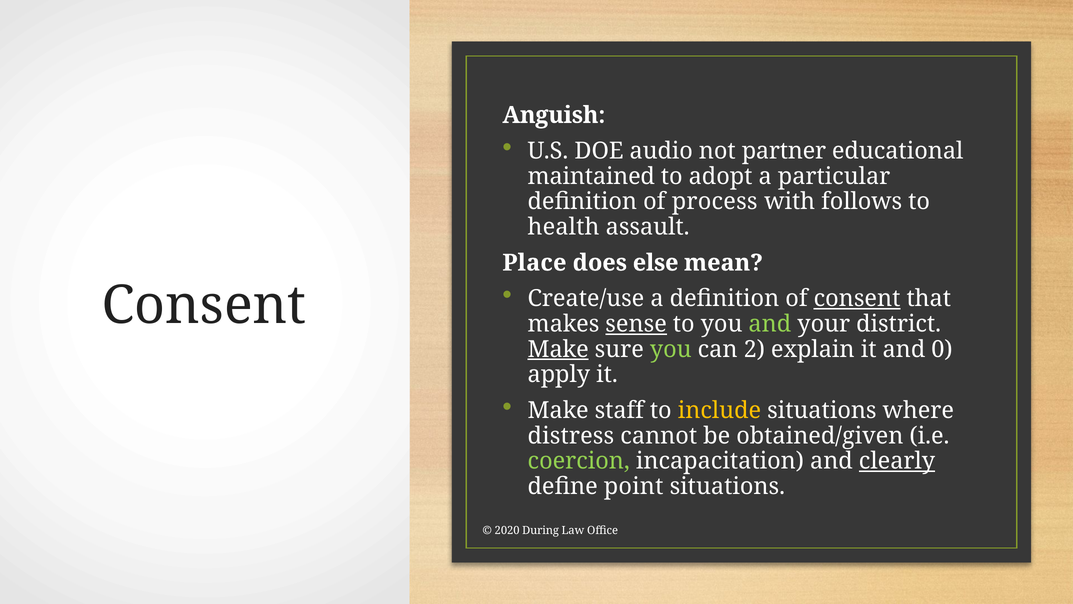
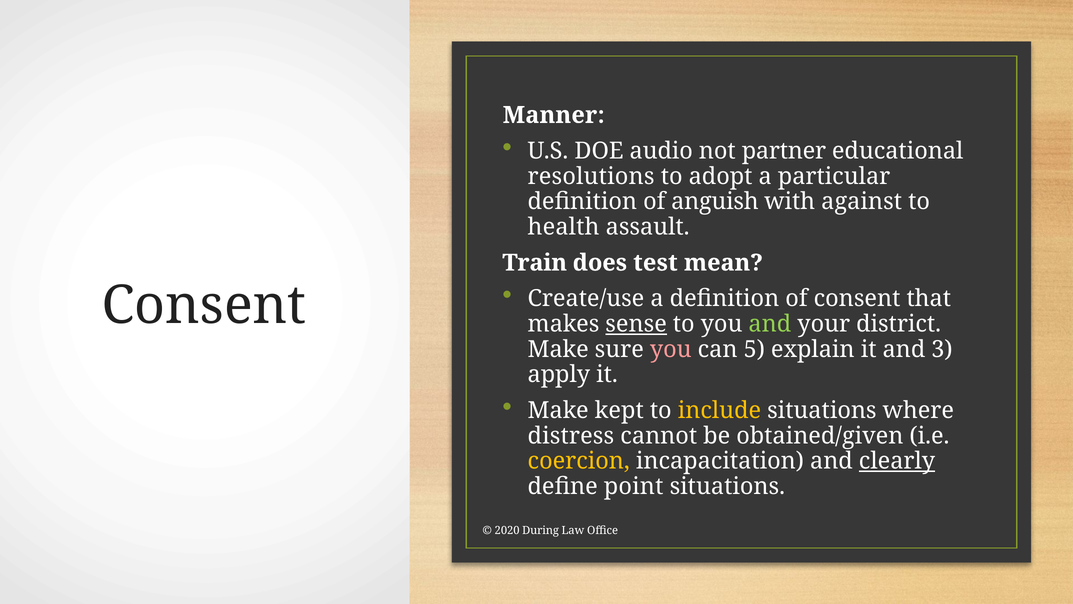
Anguish: Anguish -> Manner
maintained: maintained -> resolutions
process: process -> anguish
follows: follows -> against
Place: Place -> Train
else: else -> test
consent at (857, 298) underline: present -> none
Make at (558, 349) underline: present -> none
you at (671, 349) colour: light green -> pink
2: 2 -> 5
0: 0 -> 3
staff: staff -> kept
coercion colour: light green -> yellow
